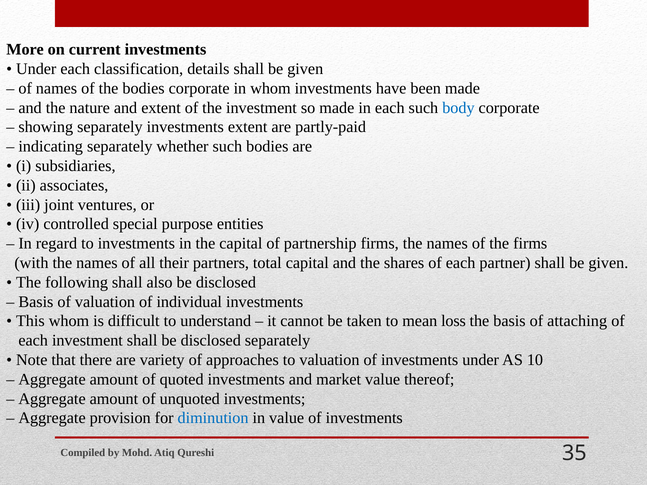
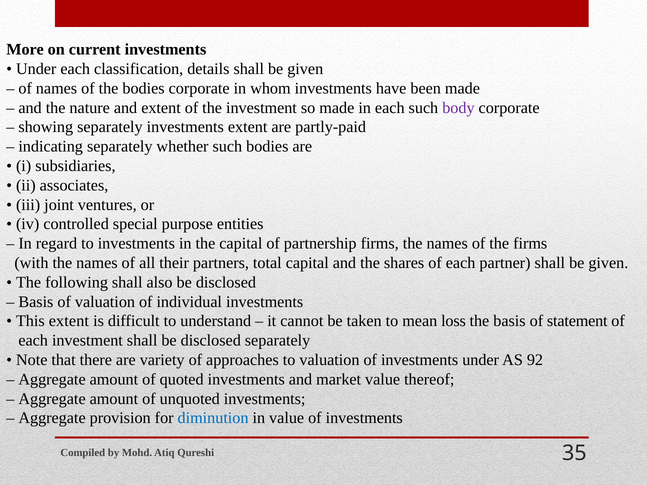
body colour: blue -> purple
This whom: whom -> extent
attaching: attaching -> statement
10: 10 -> 92
